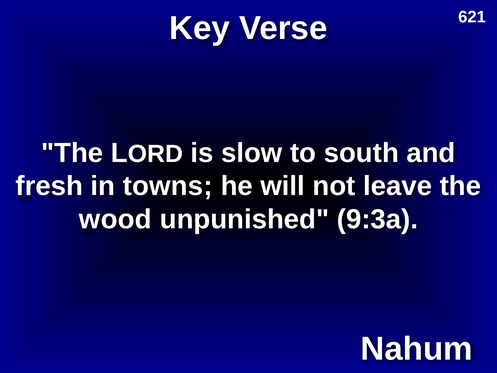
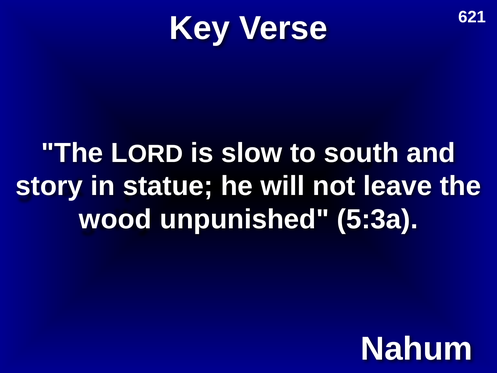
fresh: fresh -> story
towns: towns -> statue
9:3a: 9:3a -> 5:3a
